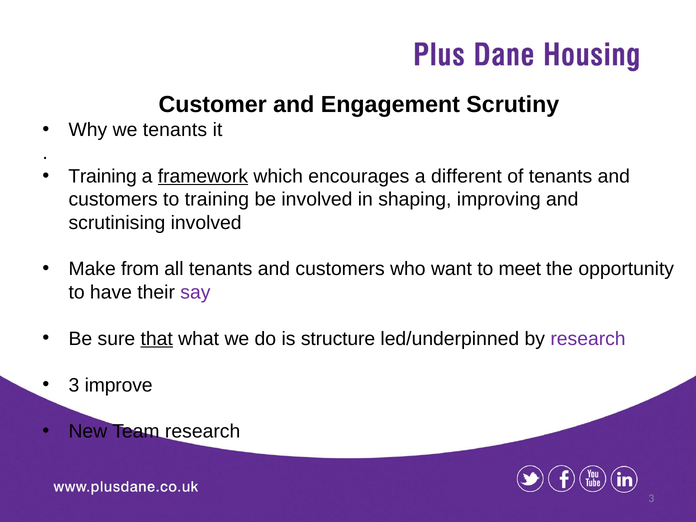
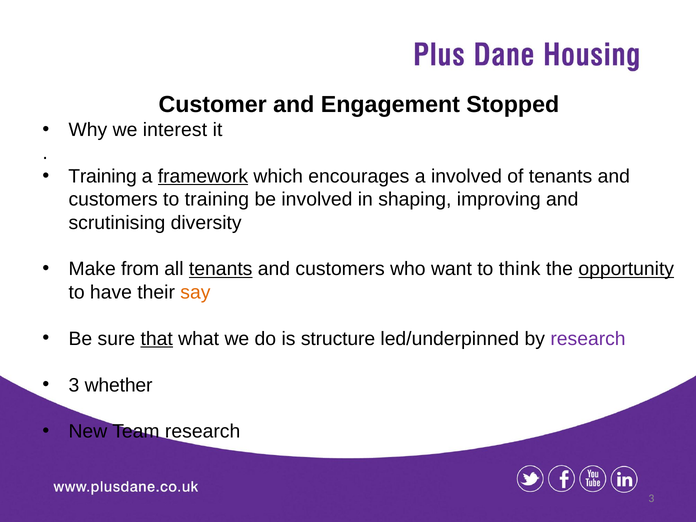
Scrutiny: Scrutiny -> Stopped
we tenants: tenants -> interest
a different: different -> involved
scrutinising involved: involved -> diversity
tenants at (221, 269) underline: none -> present
meet: meet -> think
opportunity underline: none -> present
say colour: purple -> orange
improve: improve -> whether
